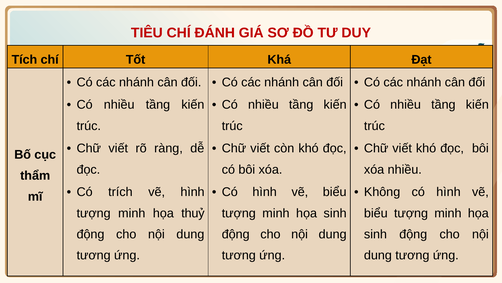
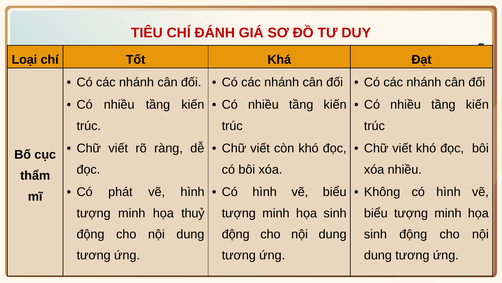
Tích: Tích -> Loại
trích: trích -> phát
